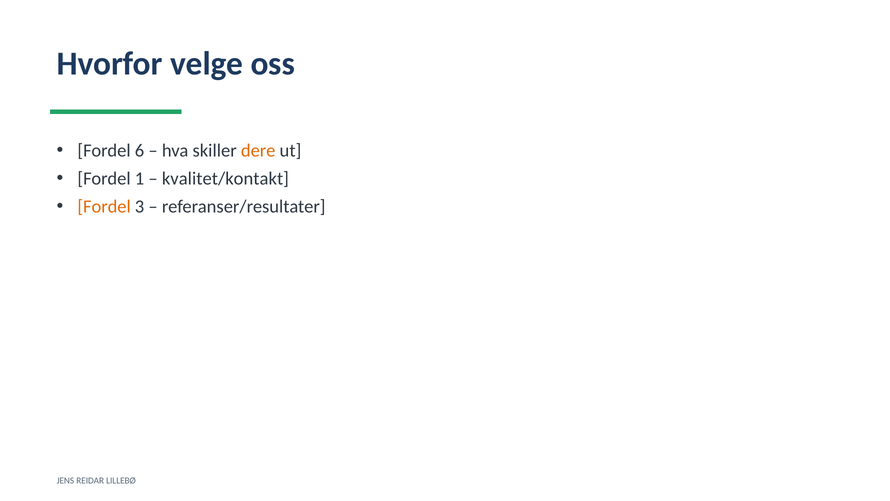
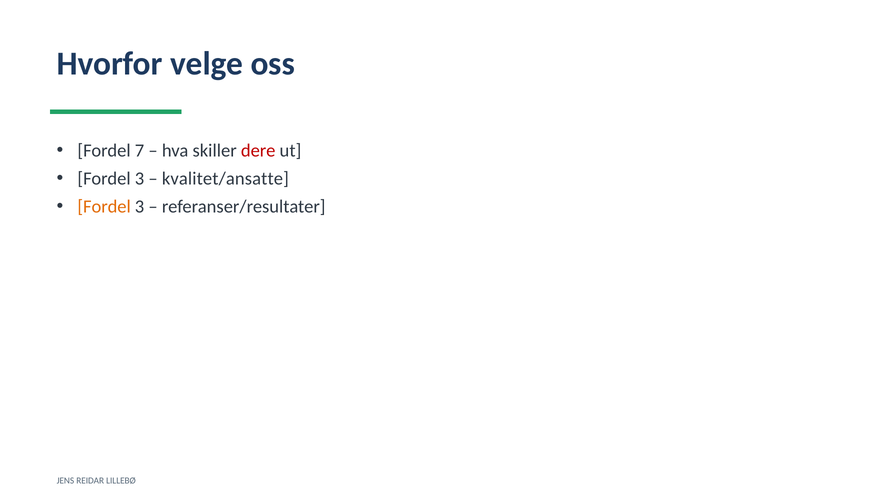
6: 6 -> 7
dere colour: orange -> red
1 at (140, 179): 1 -> 3
kvalitet/kontakt: kvalitet/kontakt -> kvalitet/ansatte
